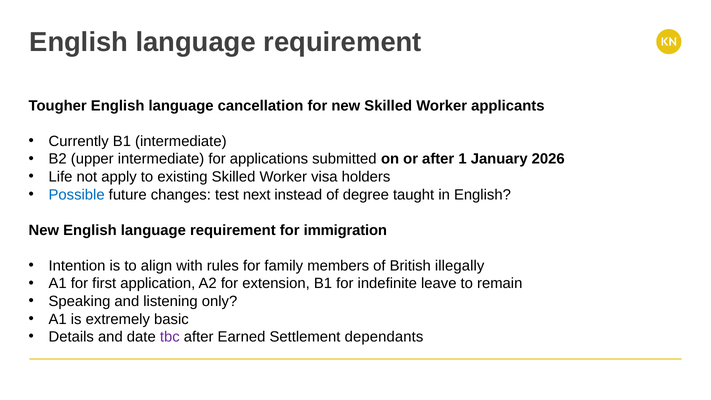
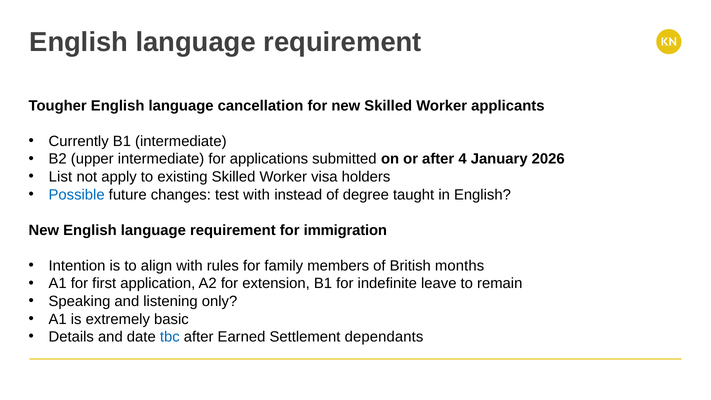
1: 1 -> 4
Life: Life -> List
test next: next -> with
illegally: illegally -> months
tbc colour: purple -> blue
